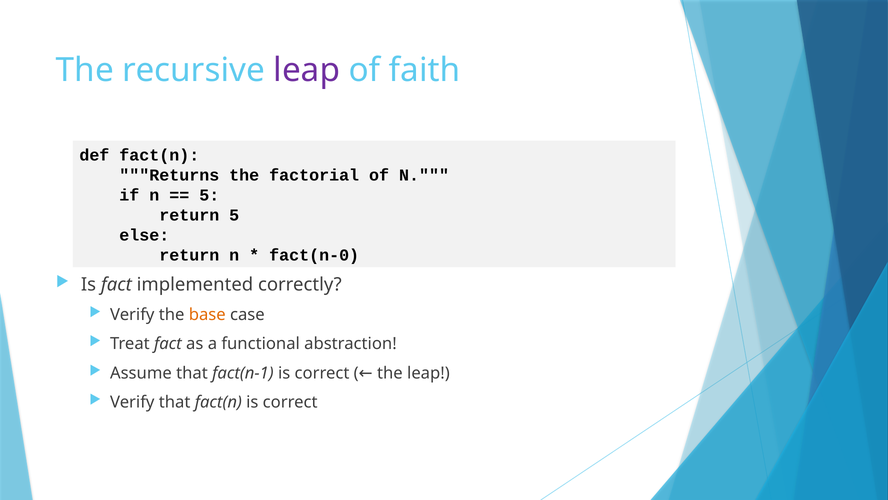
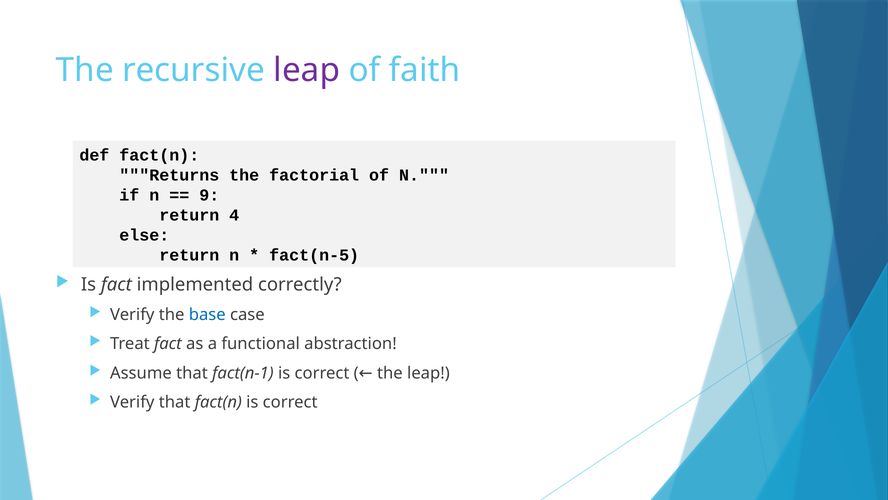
5 at (209, 195): 5 -> 9
return 5: 5 -> 4
fact(n-0: fact(n-0 -> fact(n-5
base colour: orange -> blue
